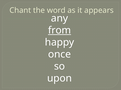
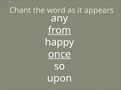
once underline: none -> present
